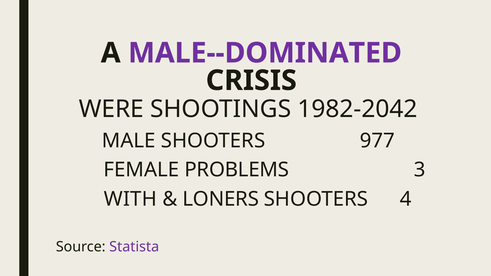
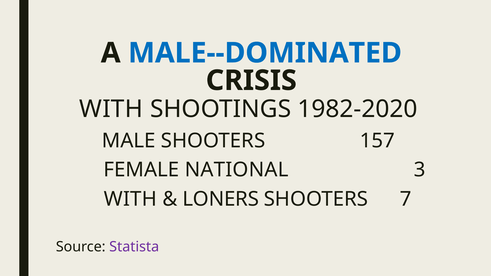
MALE--DOMINATED colour: purple -> blue
WERE at (111, 109): WERE -> WITH
1982-2042: 1982-2042 -> 1982-2020
977: 977 -> 157
PROBLEMS: PROBLEMS -> NATIONAL
4: 4 -> 7
